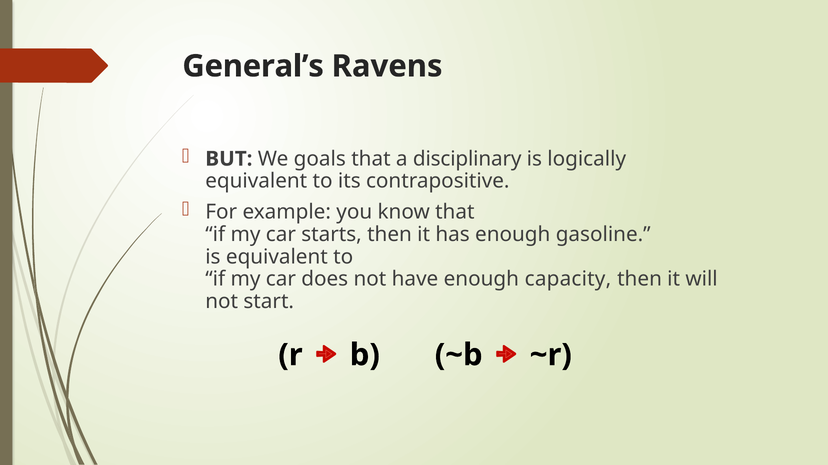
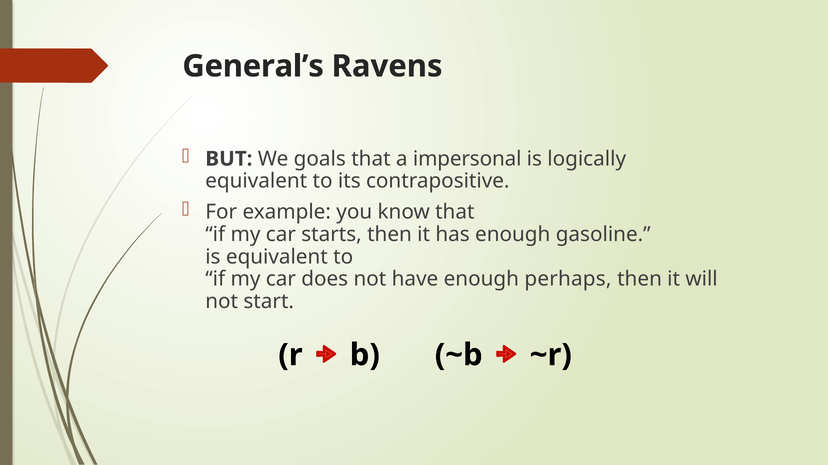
disciplinary: disciplinary -> impersonal
capacity: capacity -> perhaps
